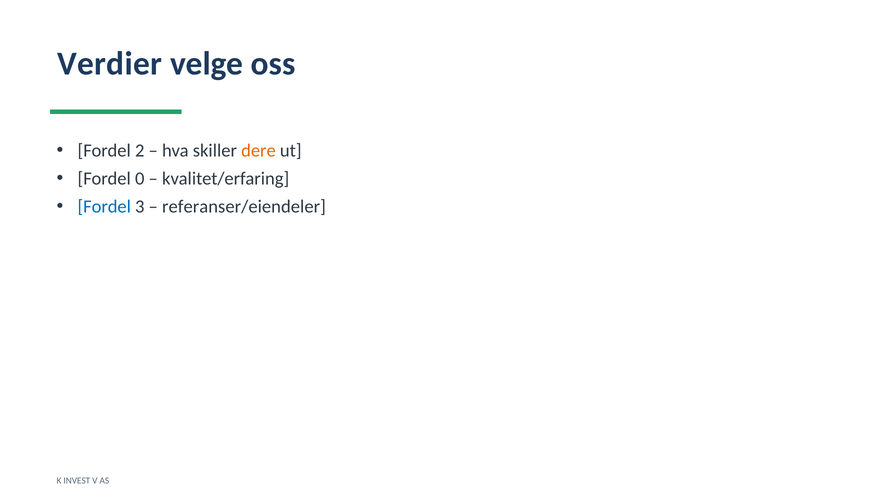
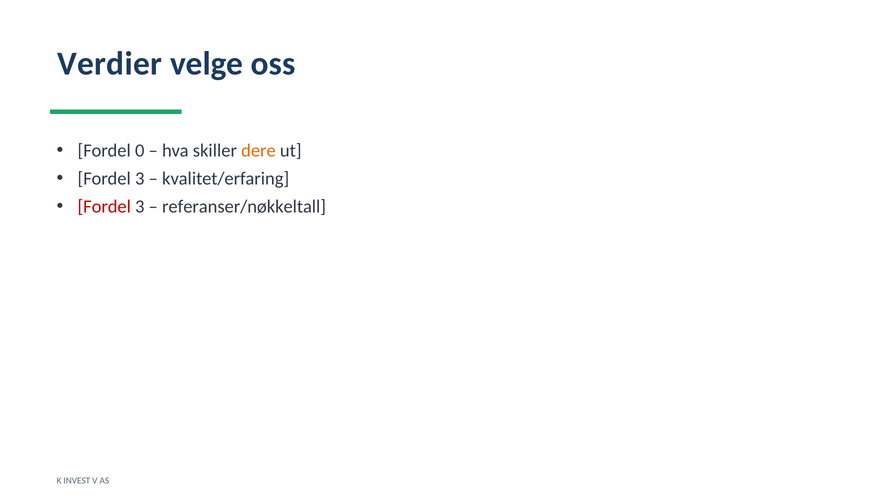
2: 2 -> 0
0 at (140, 179): 0 -> 3
Fordel at (104, 207) colour: blue -> red
referanser/eiendeler: referanser/eiendeler -> referanser/nøkkeltall
